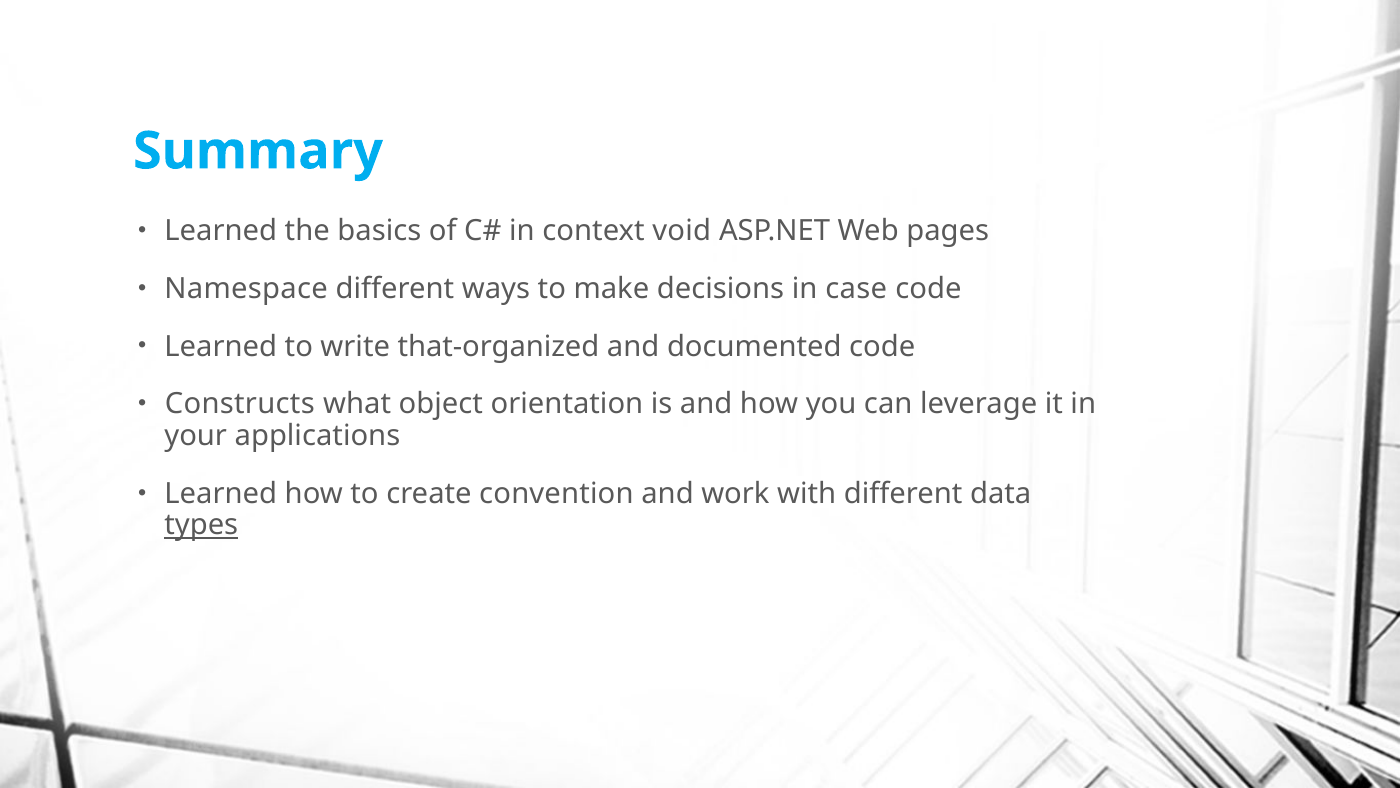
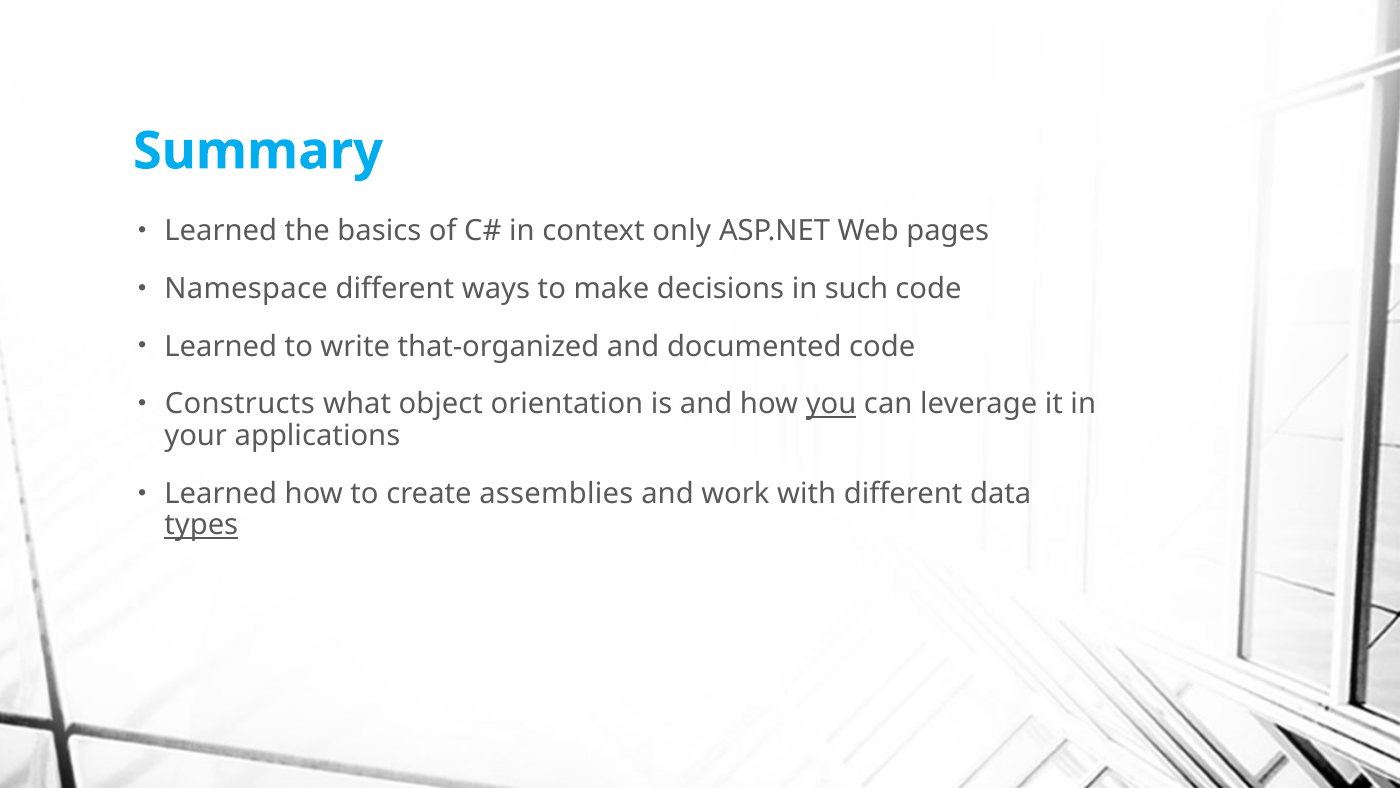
void: void -> only
case: case -> such
you underline: none -> present
convention: convention -> assemblies
